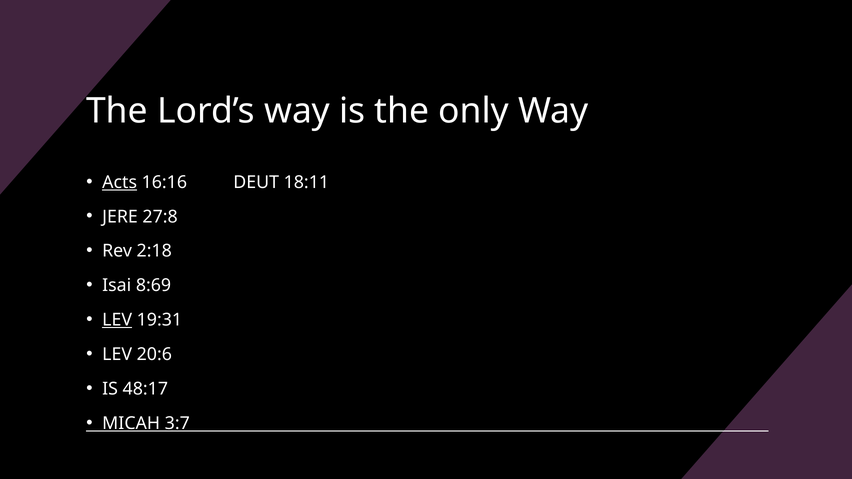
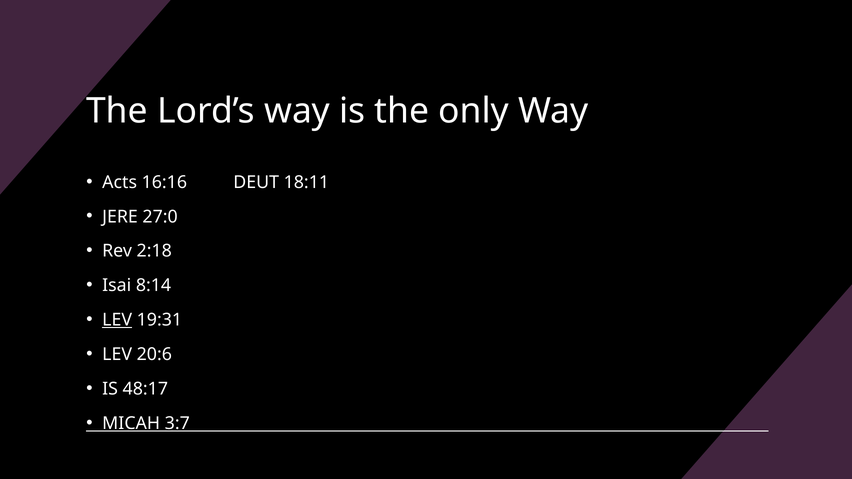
Acts underline: present -> none
27:8: 27:8 -> 27:0
8:69: 8:69 -> 8:14
